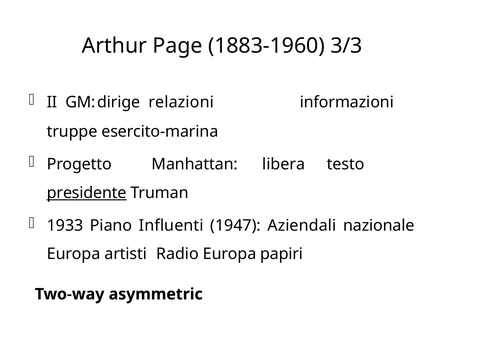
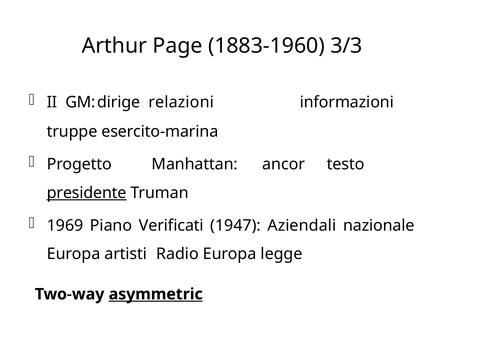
libera: libera -> ancor
1933: 1933 -> 1969
Influenti: Influenti -> Verificati
papiri: papiri -> legge
asymmetric underline: none -> present
